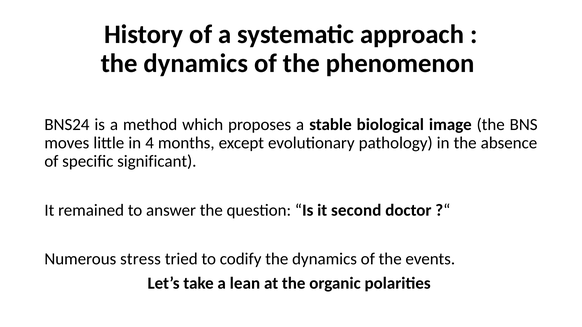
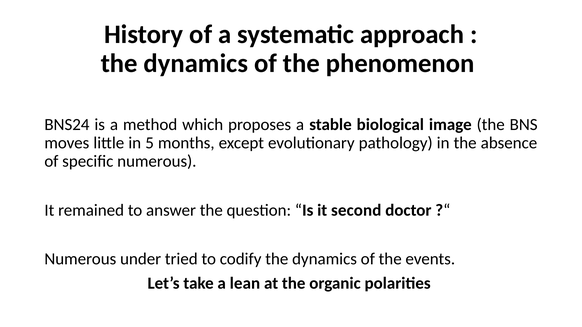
4: 4 -> 5
specific significant: significant -> numerous
stress: stress -> under
